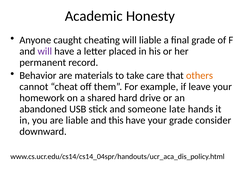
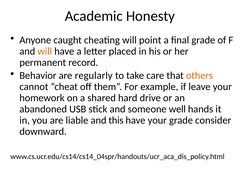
will liable: liable -> point
will at (45, 51) colour: purple -> orange
materials: materials -> regularly
late: late -> well
